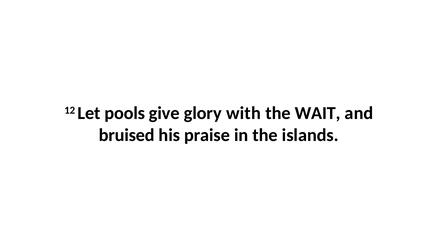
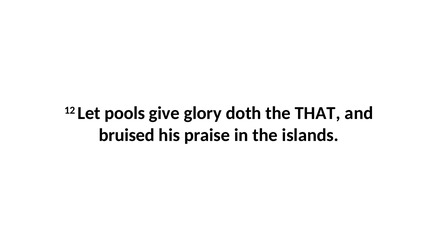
with: with -> doth
WAIT: WAIT -> THAT
